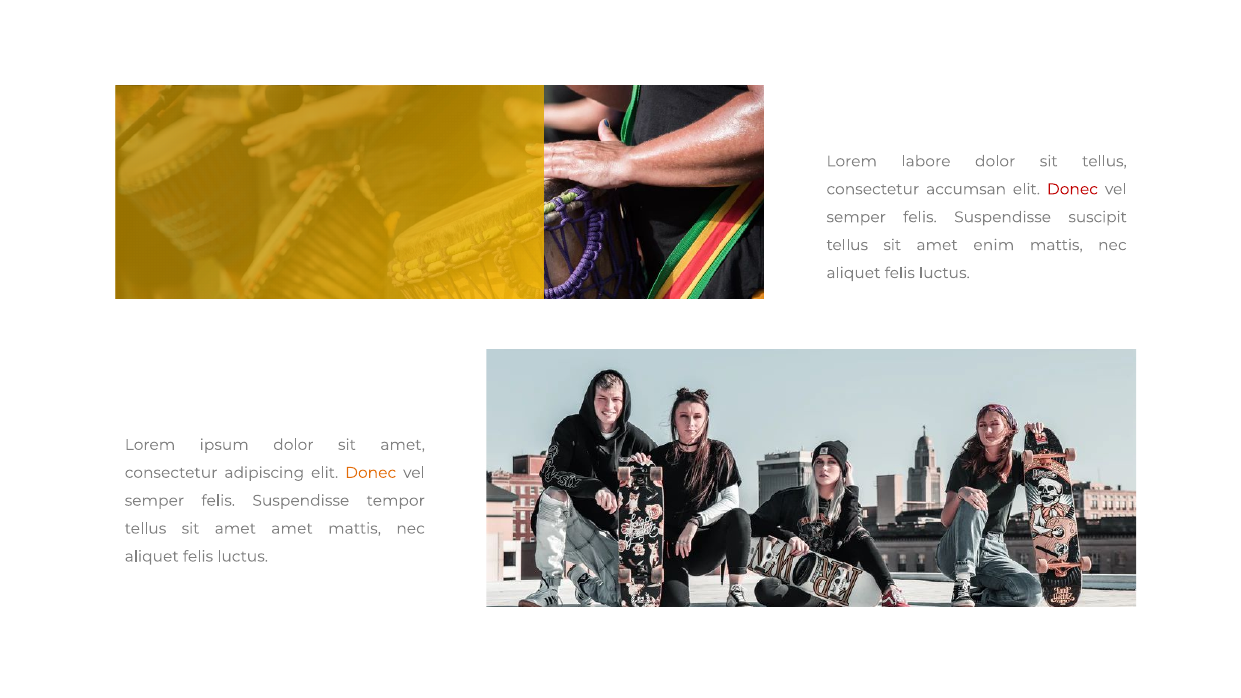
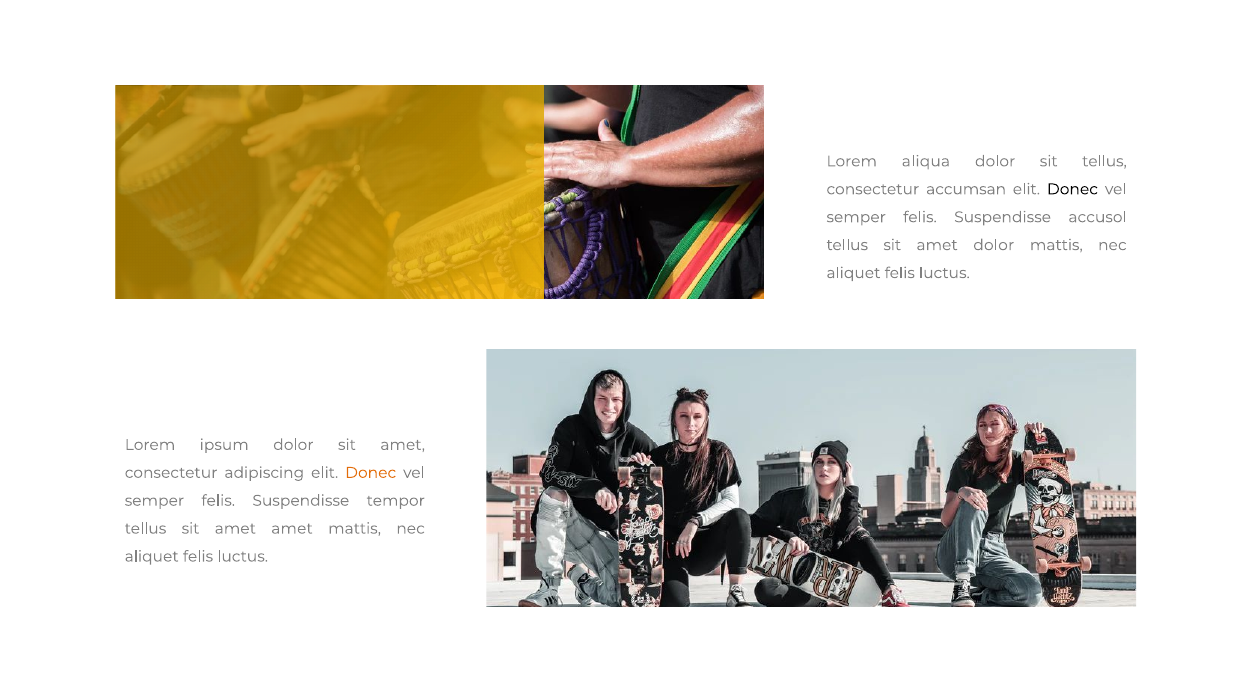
labore: labore -> aliqua
Donec at (1072, 189) colour: red -> black
suscipit: suscipit -> accusol
amet enim: enim -> dolor
